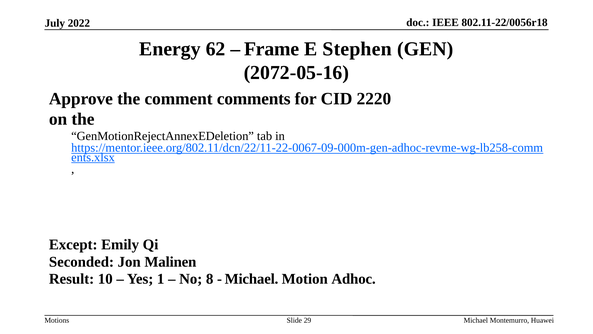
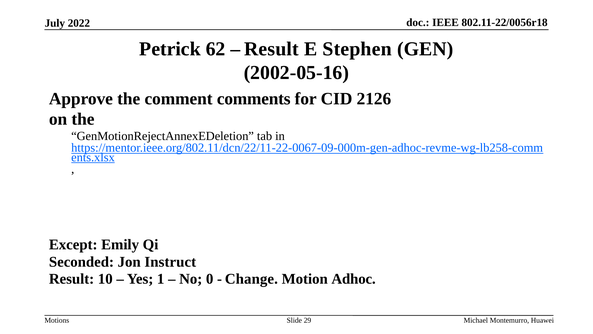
Energy: Energy -> Petrick
Frame at (272, 49): Frame -> Result
2072-05-16: 2072-05-16 -> 2002-05-16
2220: 2220 -> 2126
Malinen: Malinen -> Instruct
8: 8 -> 0
Michael at (252, 279): Michael -> Change
